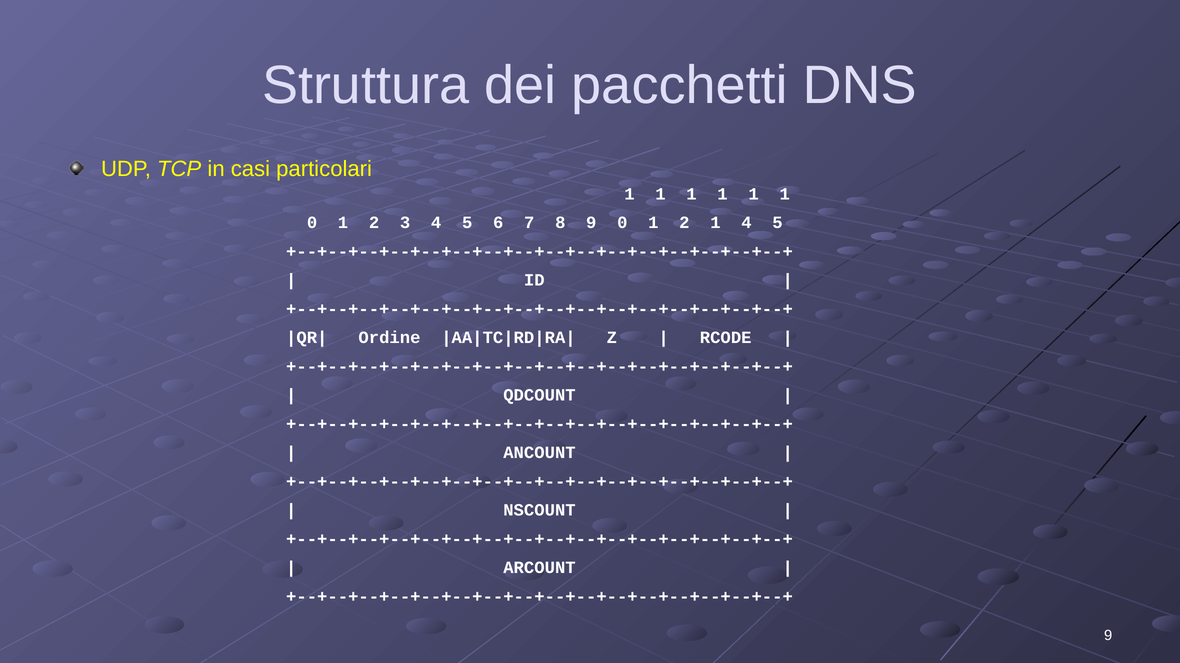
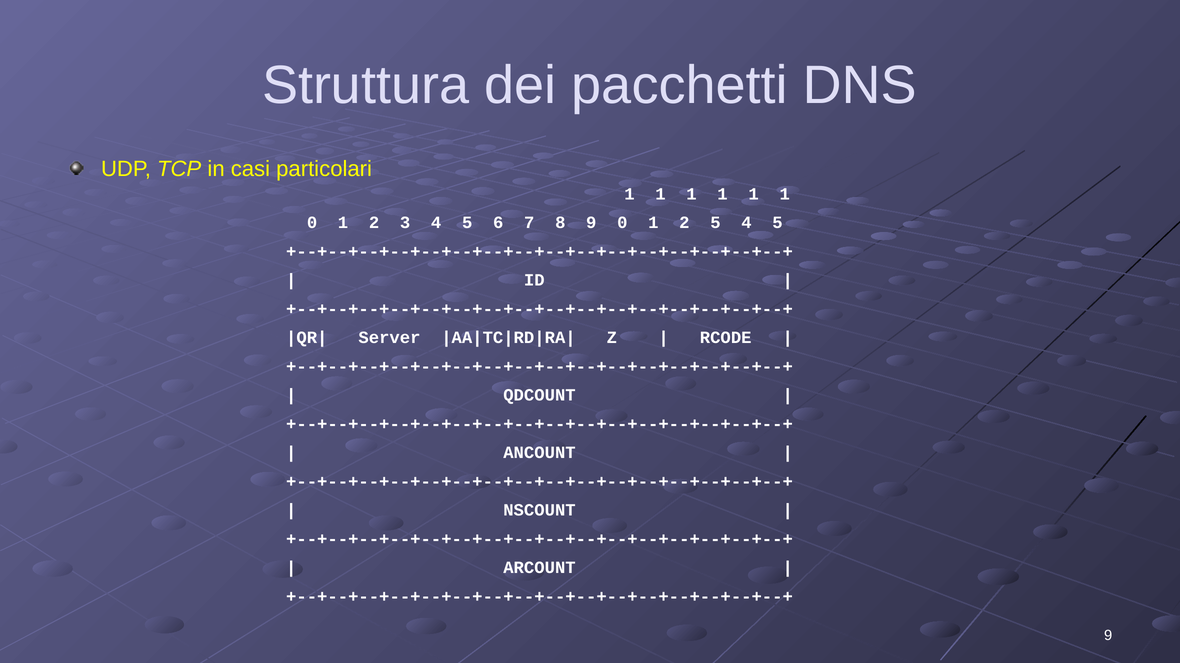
2 1: 1 -> 5
Ordine: Ordine -> Server
